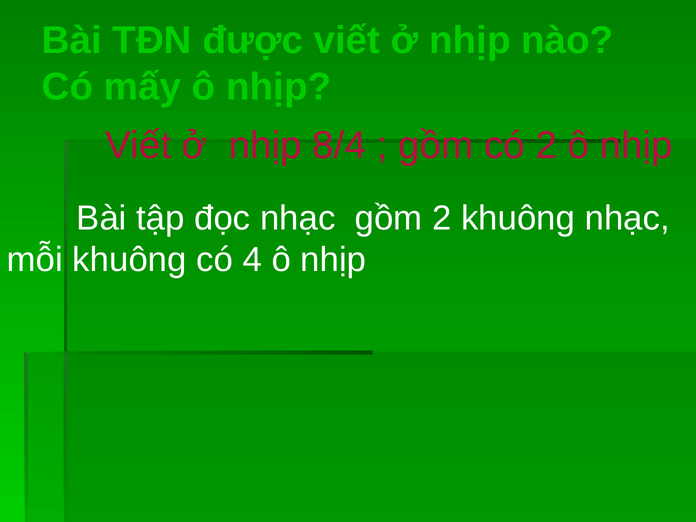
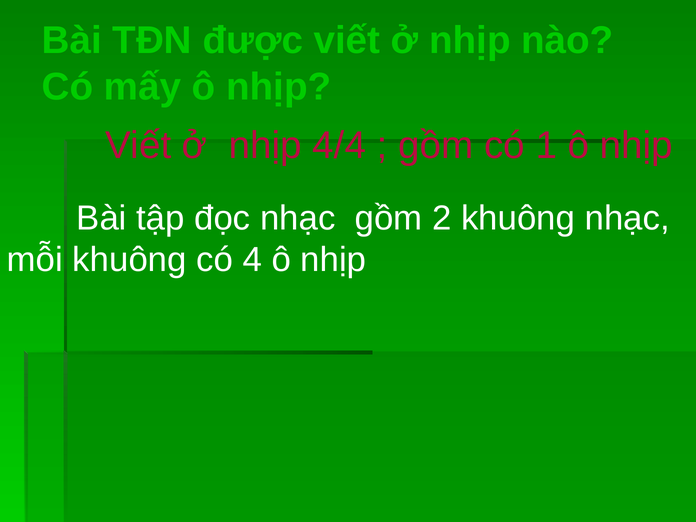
8/4: 8/4 -> 4/4
có 2: 2 -> 1
